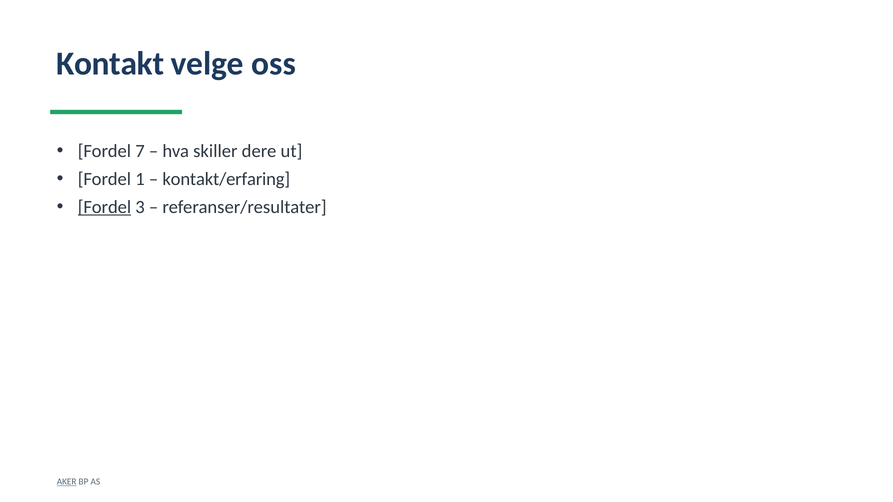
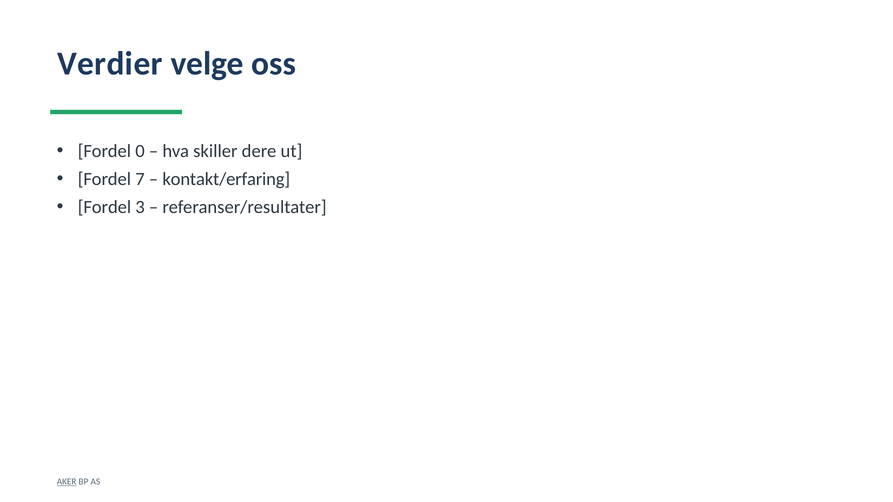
Kontakt: Kontakt -> Verdier
7: 7 -> 0
1: 1 -> 7
Fordel at (104, 207) underline: present -> none
